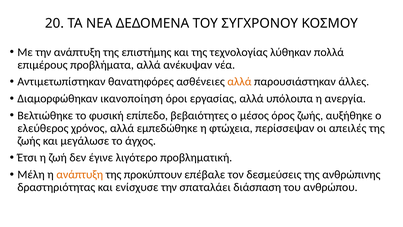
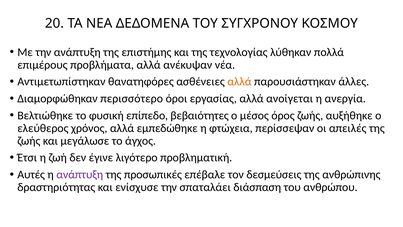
ικανοποίηση: ικανοποίηση -> περισσότερο
υπόλοιπα: υπόλοιπα -> ανοίγεται
Μέλη: Μέλη -> Αυτές
ανάπτυξη at (80, 174) colour: orange -> purple
προκύπτουν: προκύπτουν -> προσωπικές
